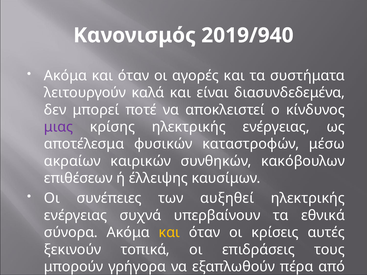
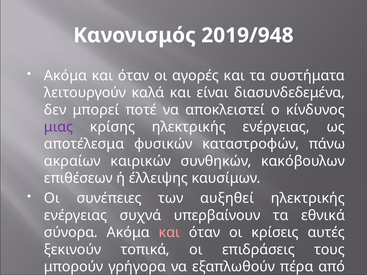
2019/940: 2019/940 -> 2019/948
μέσω: μέσω -> πάνω
και at (169, 233) colour: yellow -> pink
